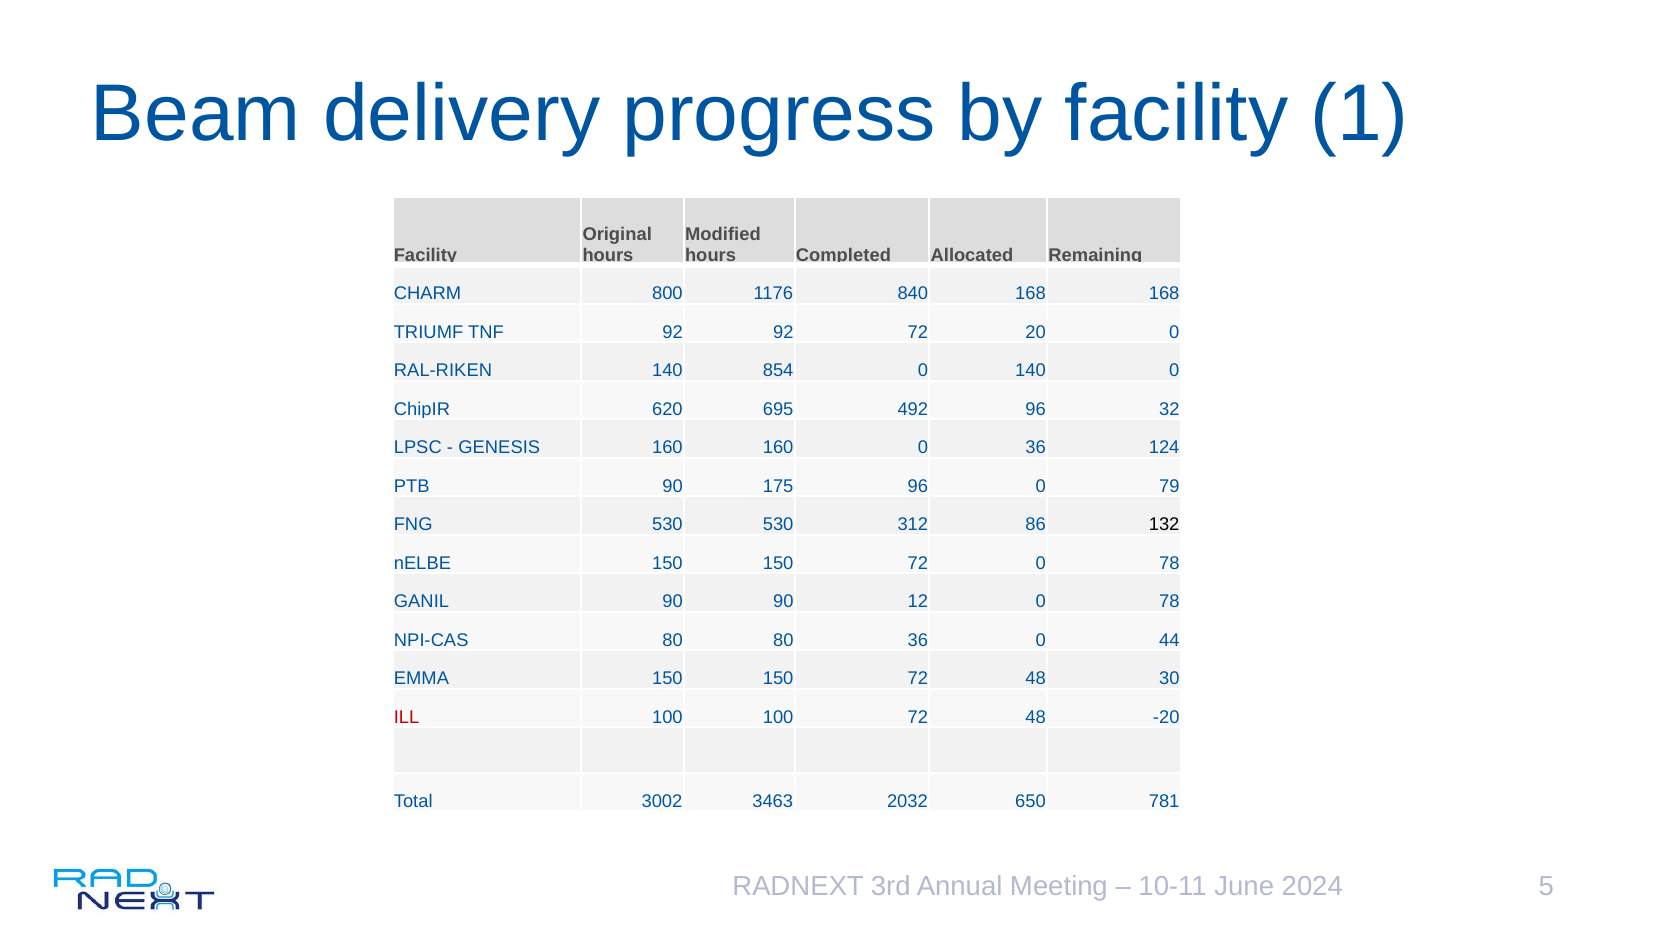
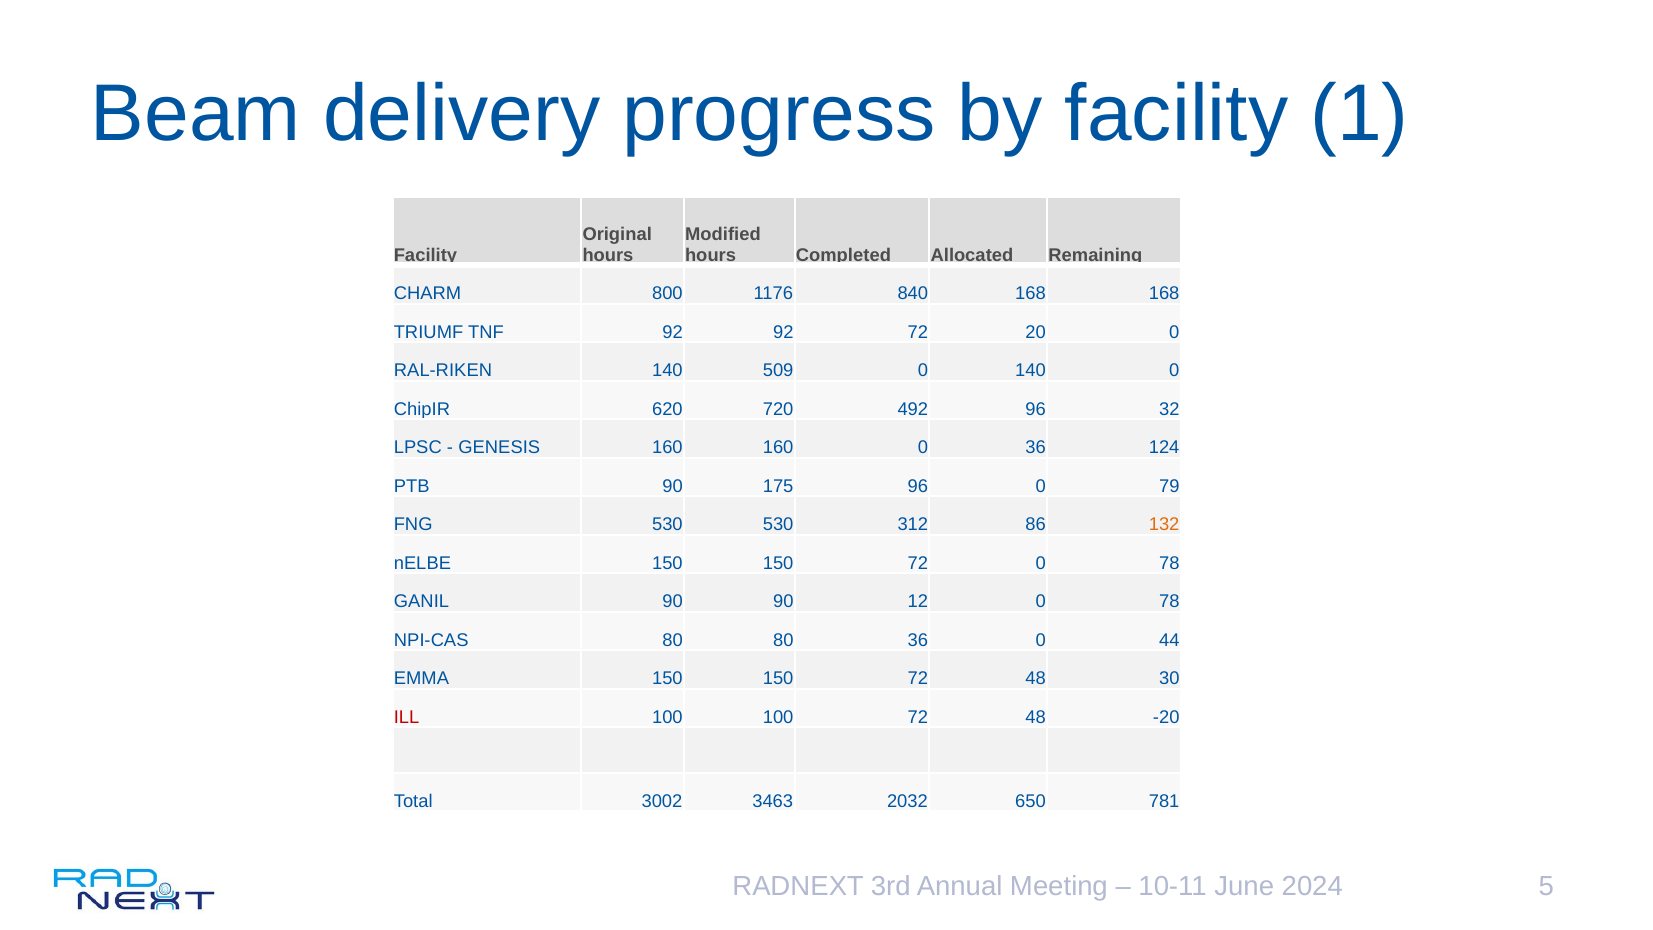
854: 854 -> 509
695: 695 -> 720
132 colour: black -> orange
